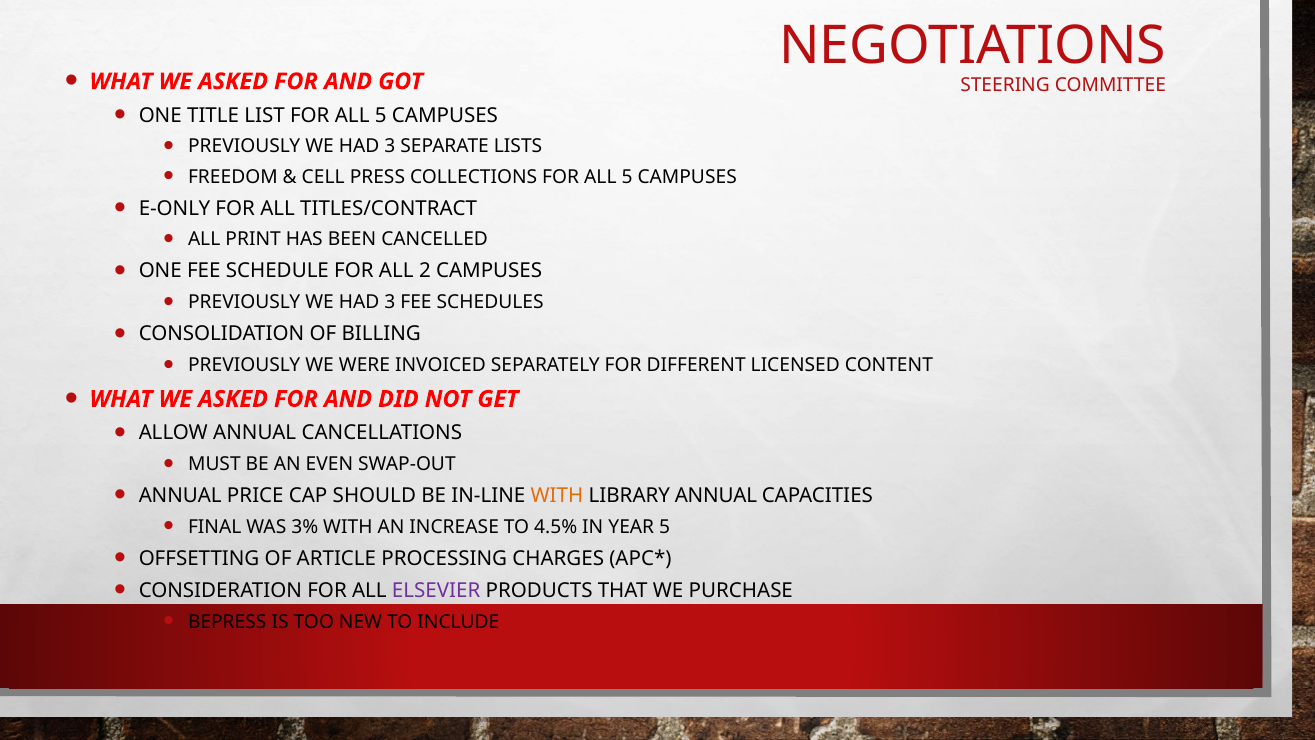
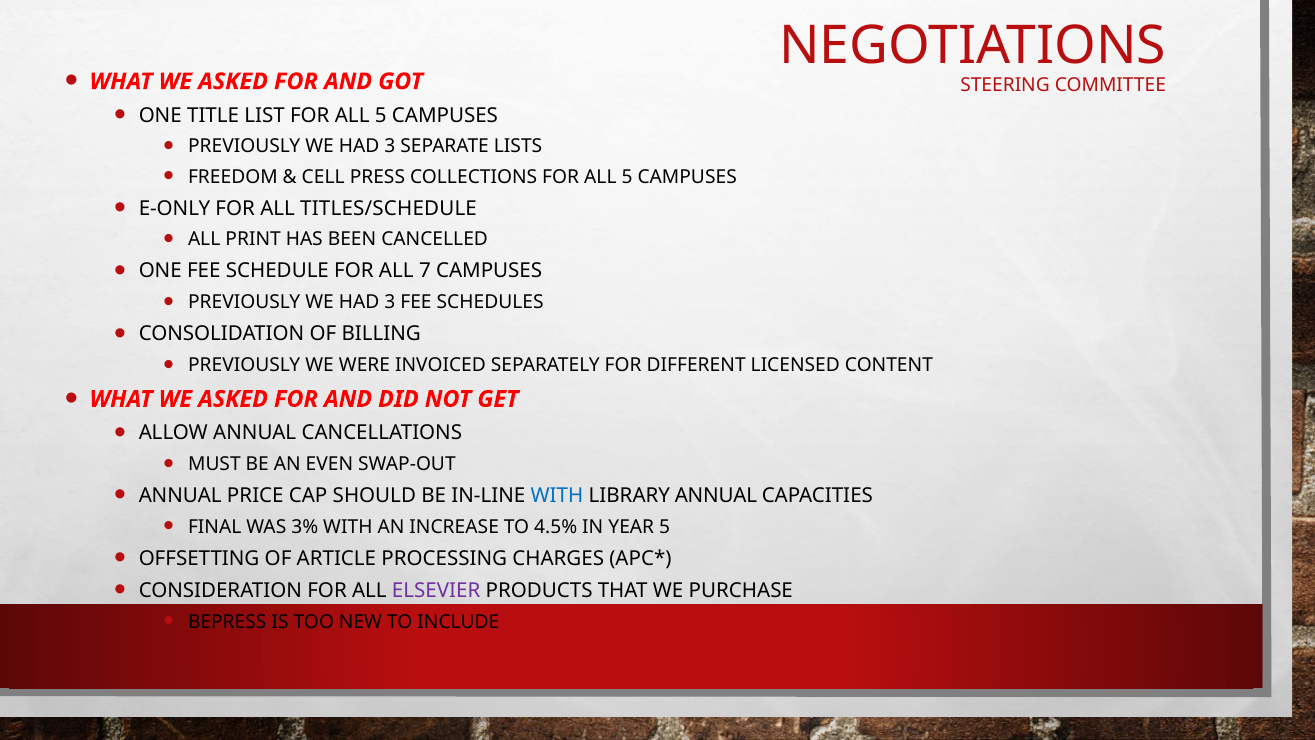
TITLES/CONTRACT: TITLES/CONTRACT -> TITLES/SCHEDULE
2: 2 -> 7
WITH at (557, 495) colour: orange -> blue
